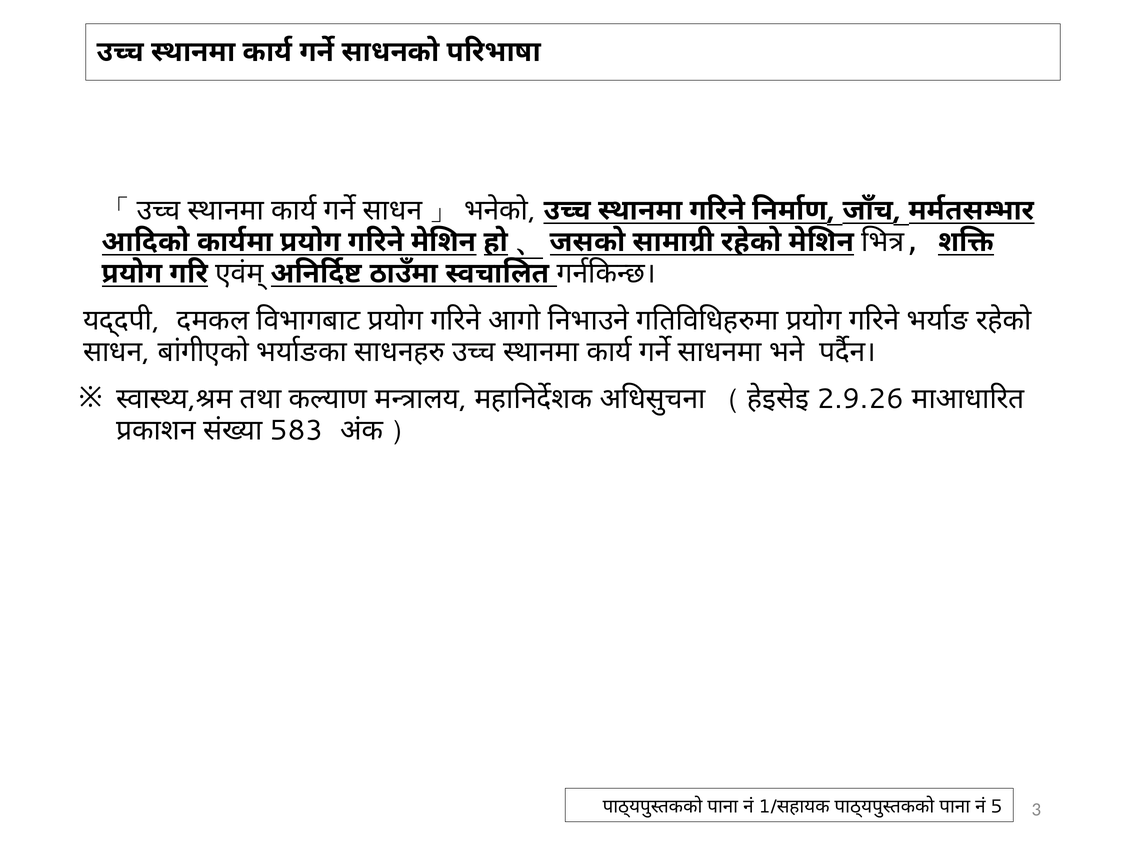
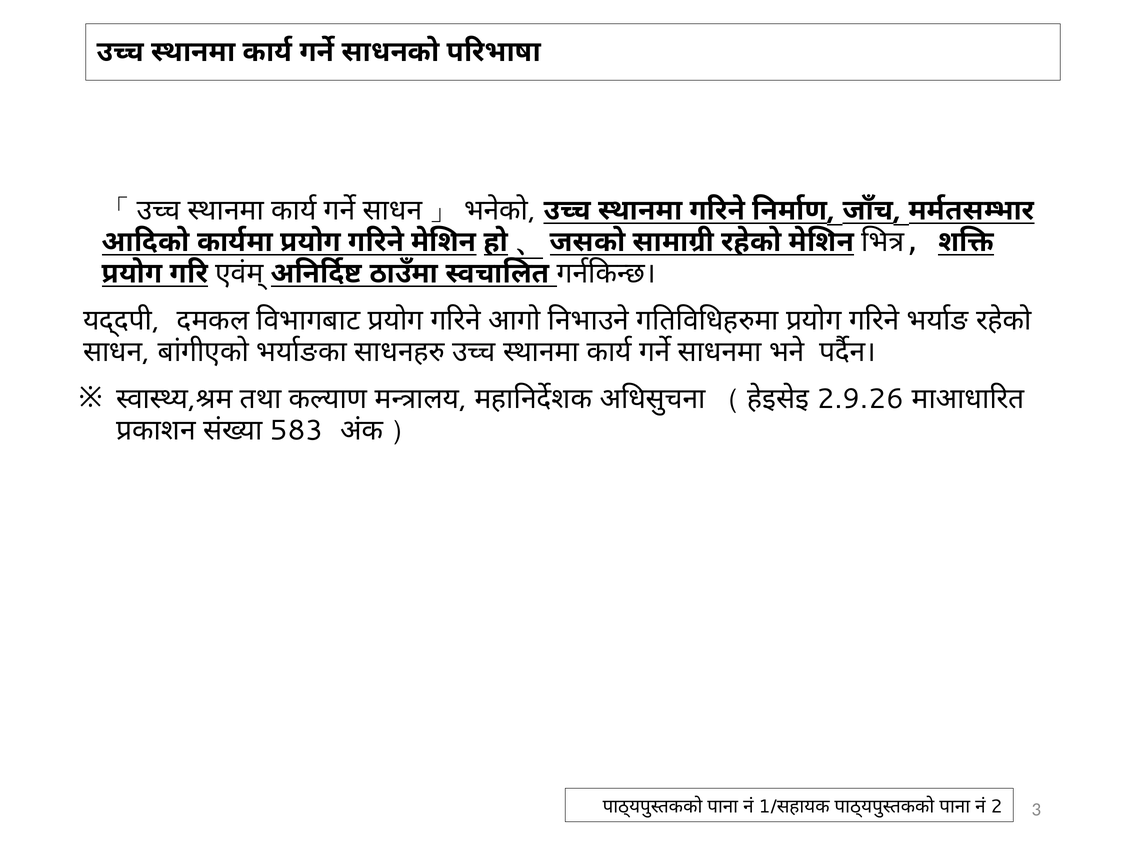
5: 5 -> 2
